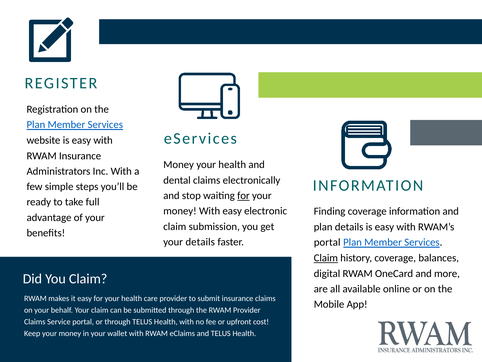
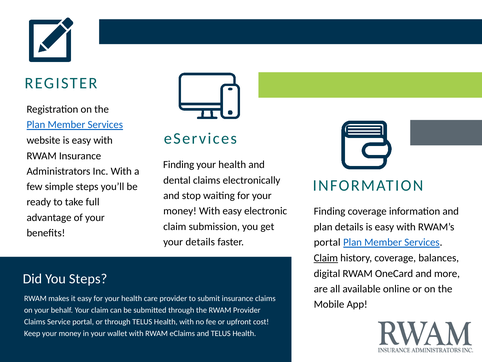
Money at (179, 165): Money -> Finding
for at (243, 195) underline: present -> none
You Claim: Claim -> Steps
